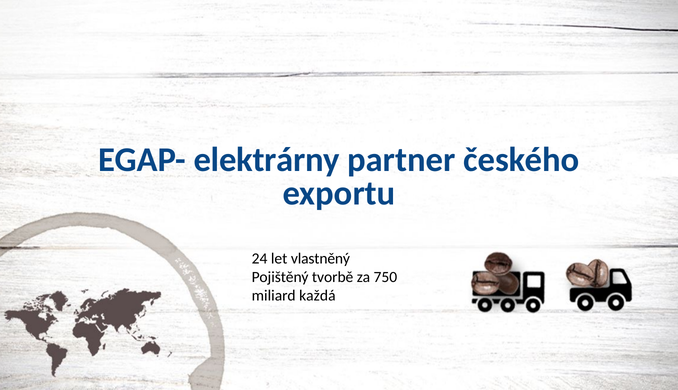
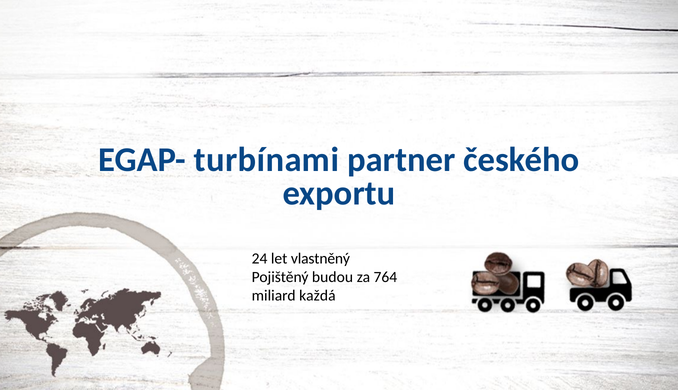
elektrárny: elektrárny -> turbínami
tvorbě: tvorbě -> budou
750: 750 -> 764
